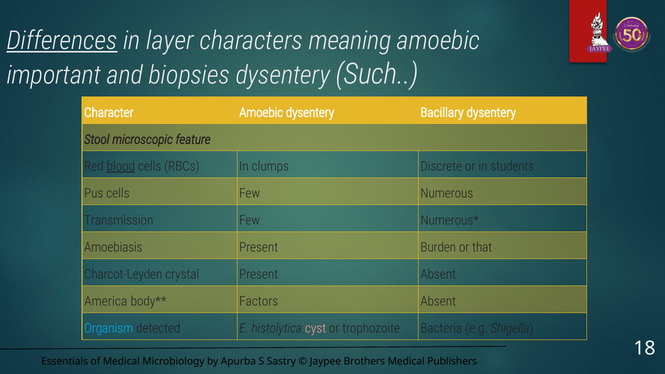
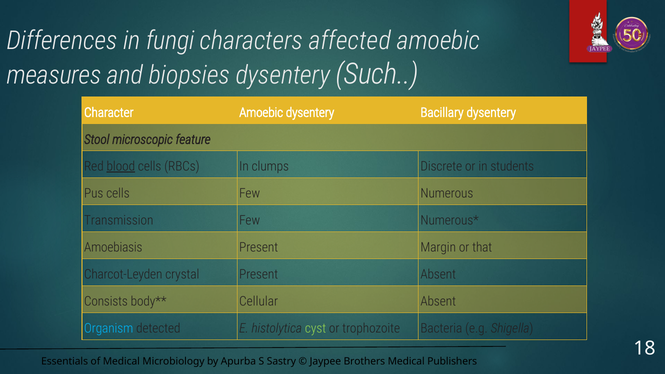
Differences underline: present -> none
layer: layer -> fungi
meaning: meaning -> affected
important: important -> measures
Burden: Burden -> Margin
America: America -> Consists
Factors: Factors -> Cellular
cyst colour: pink -> light green
